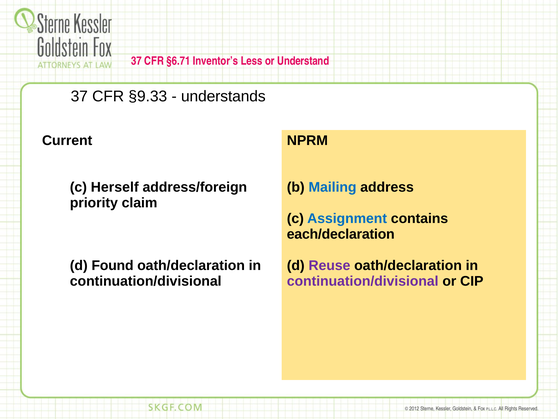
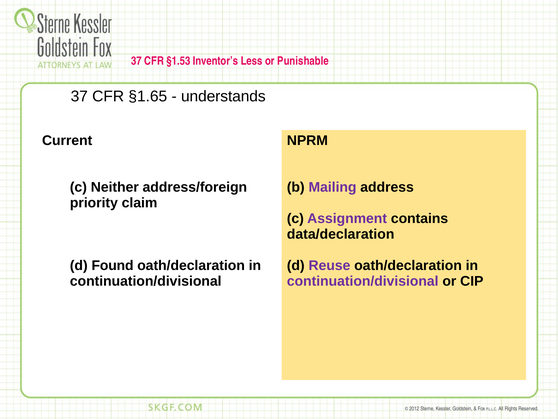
§6.71: §6.71 -> §1.53
Understand: Understand -> Punishable
§9.33: §9.33 -> §1.65
Herself: Herself -> Neither
Mailing colour: blue -> purple
Assignment colour: blue -> purple
each/declaration: each/declaration -> data/declaration
